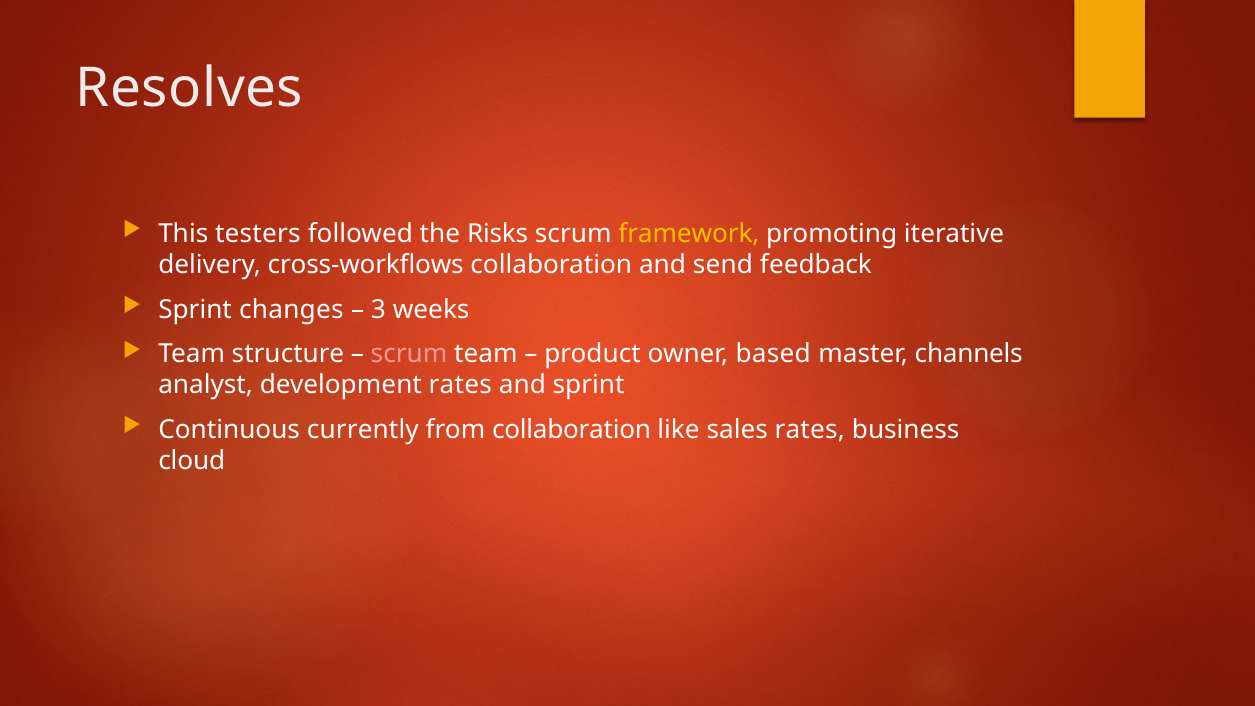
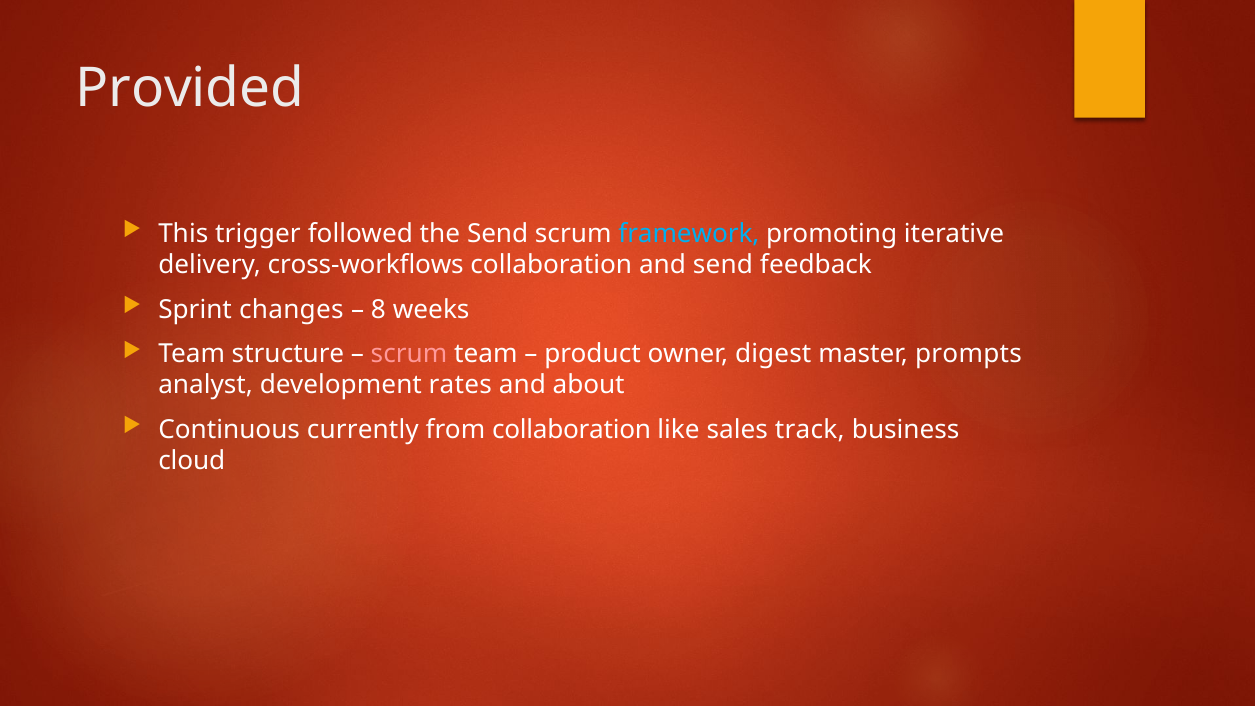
Resolves: Resolves -> Provided
testers: testers -> trigger
the Risks: Risks -> Send
framework colour: yellow -> light blue
3: 3 -> 8
based: based -> digest
channels: channels -> prompts
and sprint: sprint -> about
sales rates: rates -> track
